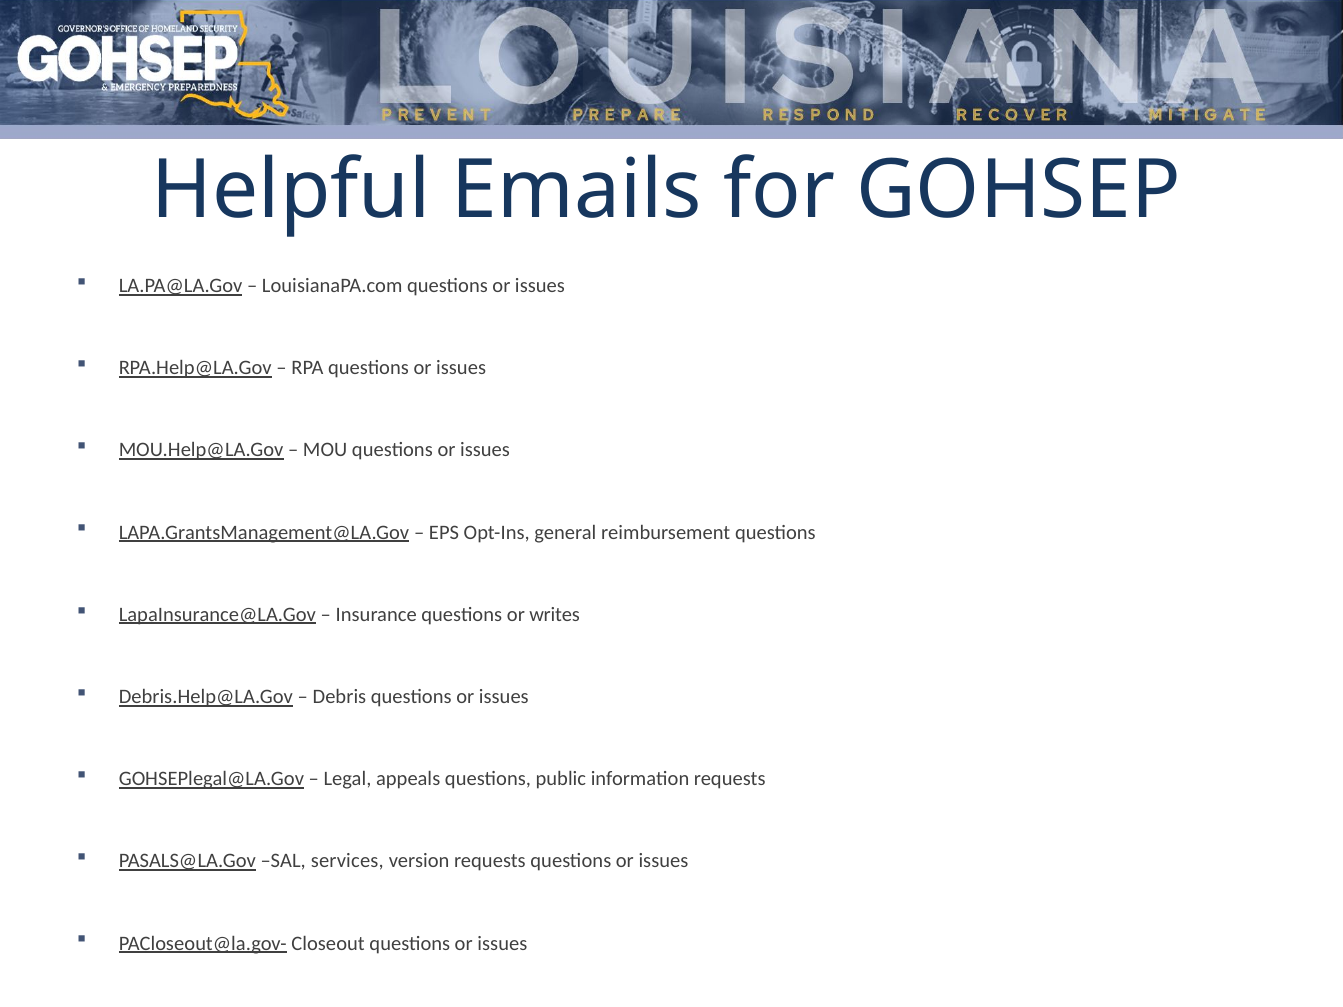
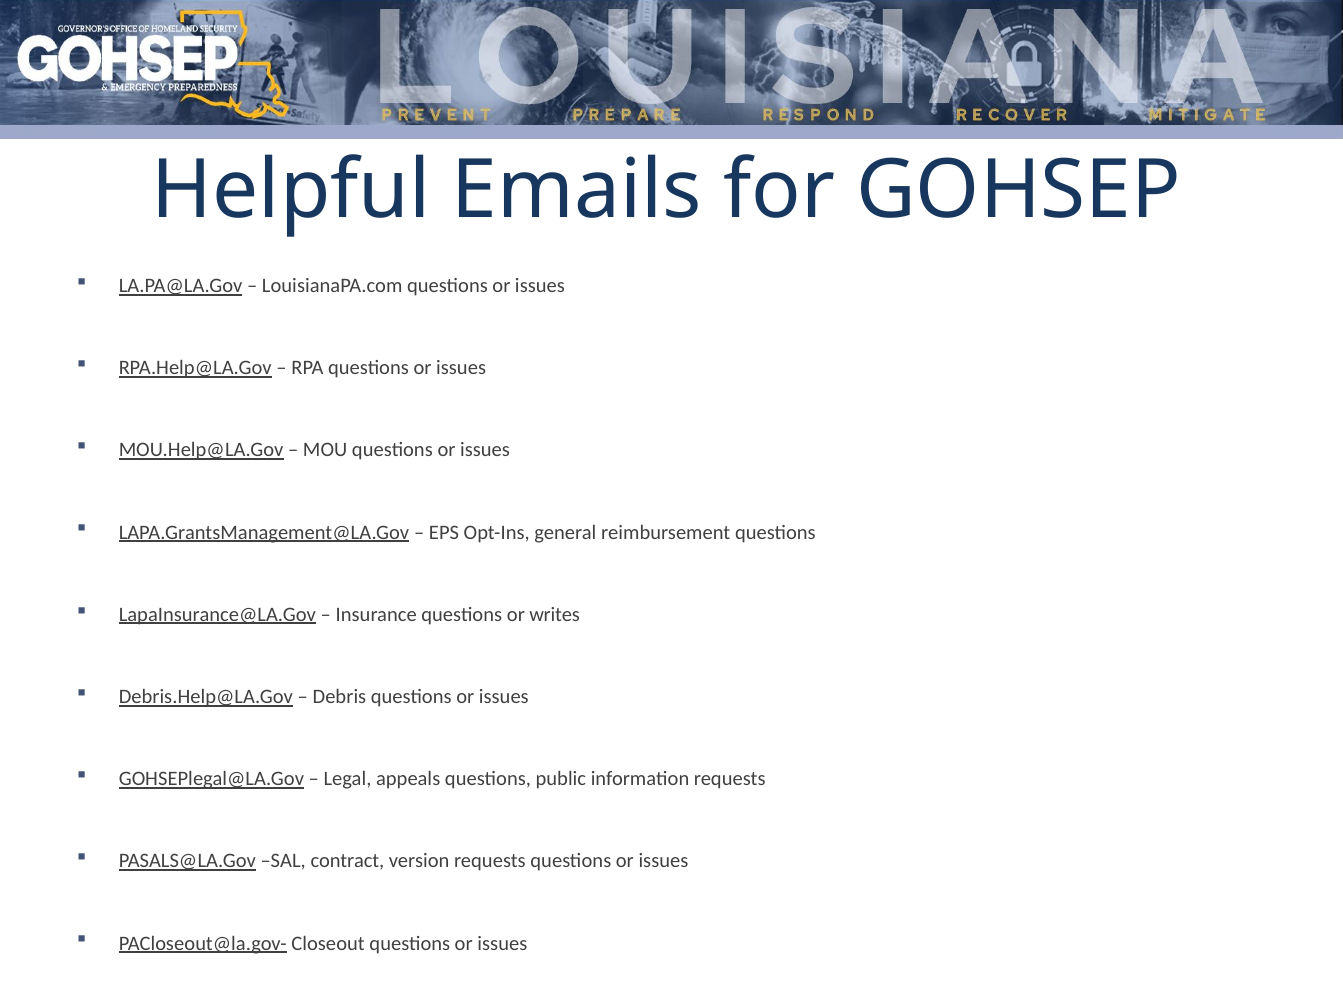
services: services -> contract
